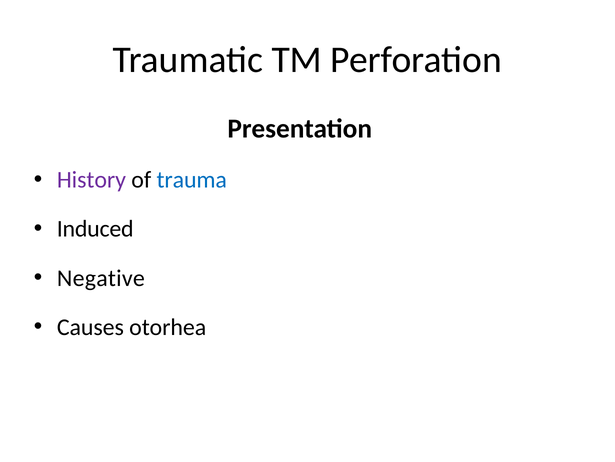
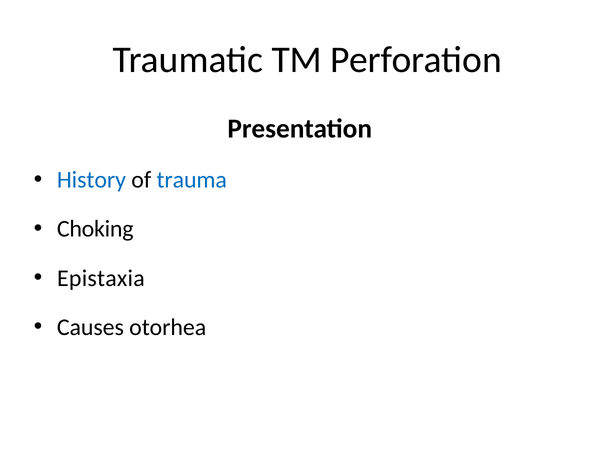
History colour: purple -> blue
Induced: Induced -> Choking
Negative: Negative -> Epistaxia
